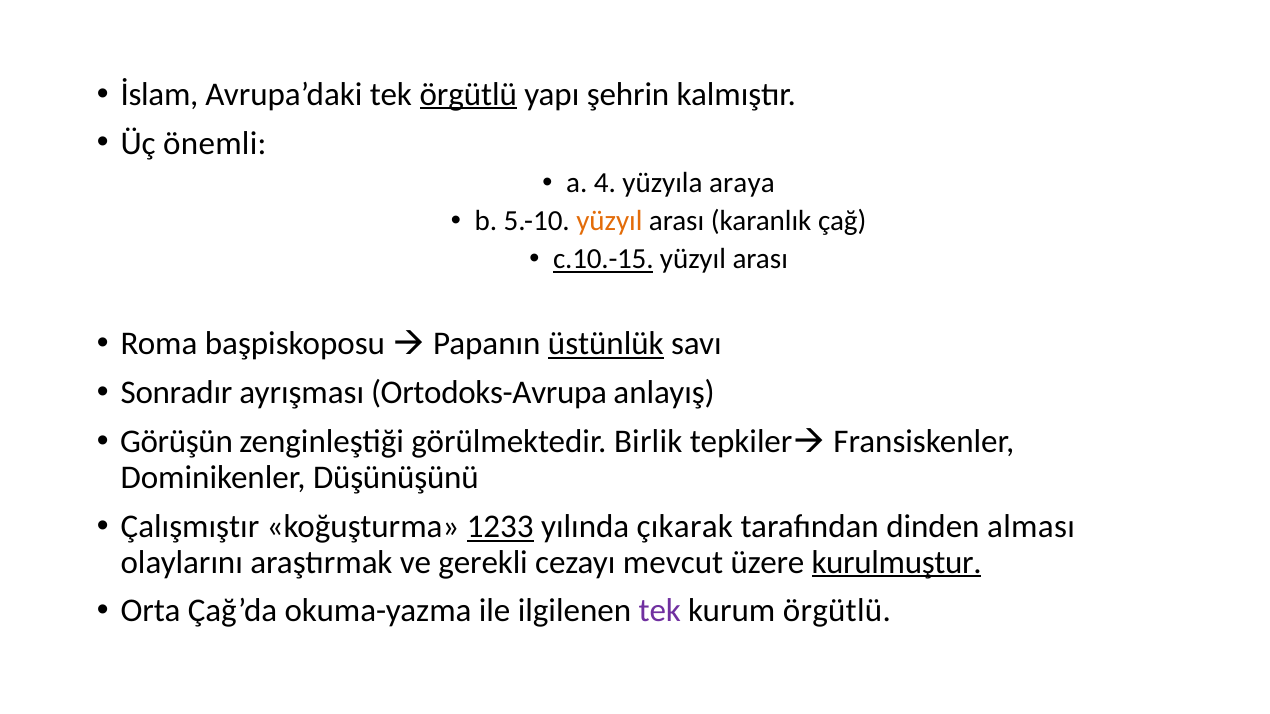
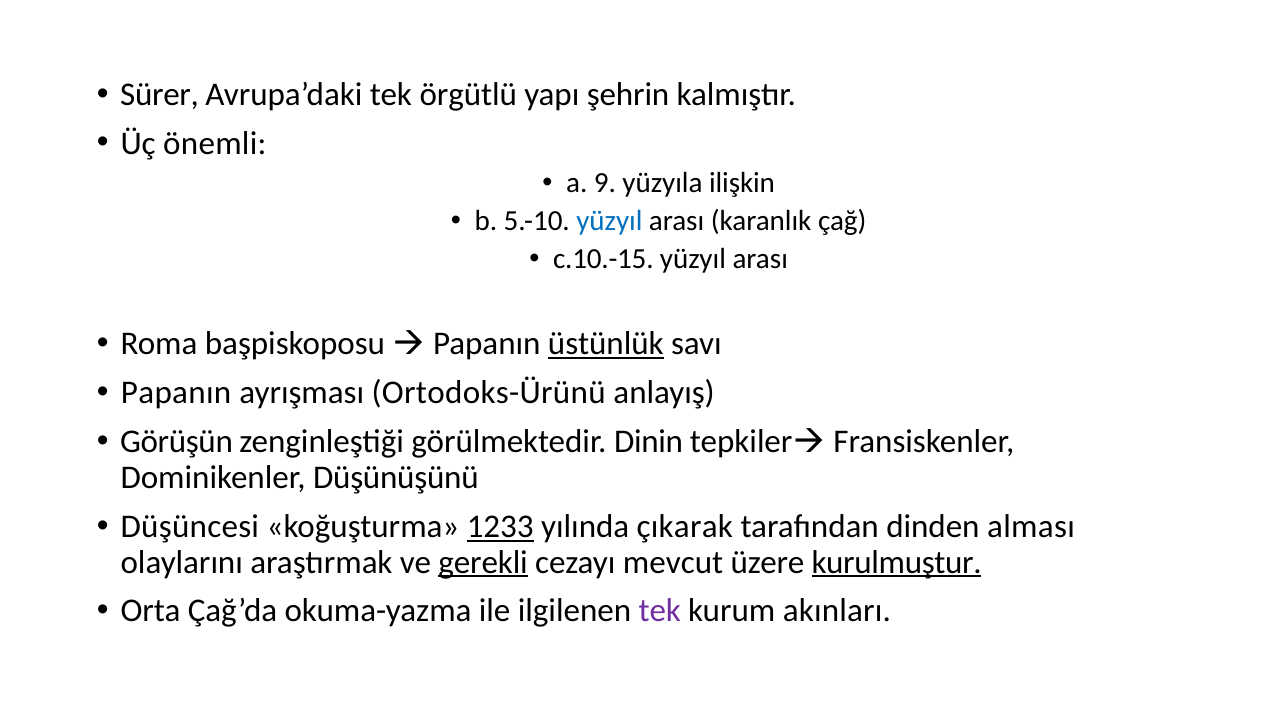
İslam: İslam -> Sürer
örgütlü at (468, 94) underline: present -> none
4: 4 -> 9
araya: araya -> ilişkin
yüzyıl at (609, 221) colour: orange -> blue
c.10.-15 underline: present -> none
Sonradır at (176, 393): Sonradır -> Papanın
Ortodoks-Avrupa: Ortodoks-Avrupa -> Ortodoks-Ürünü
Birlik: Birlik -> Dinin
Çalışmıştır: Çalışmıştır -> Düşüncesi
gerekli underline: none -> present
kurum örgütlü: örgütlü -> akınları
